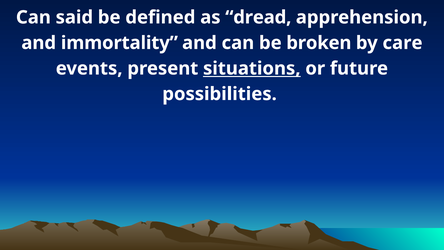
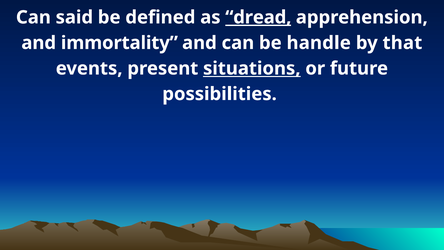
dread underline: none -> present
broken: broken -> handle
care: care -> that
